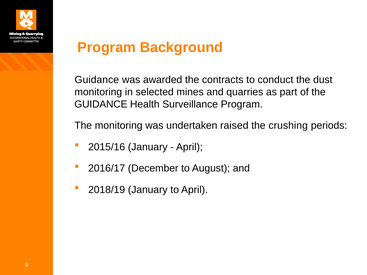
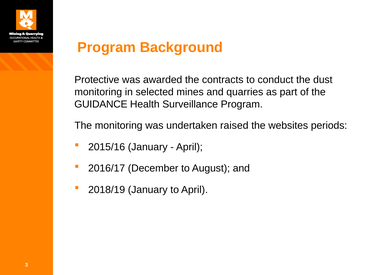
Guidance at (97, 80): Guidance -> Protective
crushing: crushing -> websites
